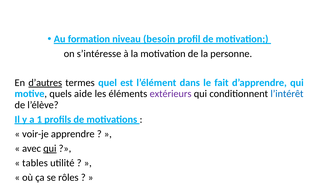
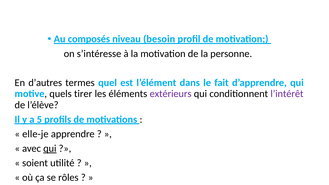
formation: formation -> composés
d’autres underline: present -> none
aide: aide -> tirer
l’intérêt colour: blue -> purple
1: 1 -> 5
voir-je: voir-je -> elle-je
tables: tables -> soient
